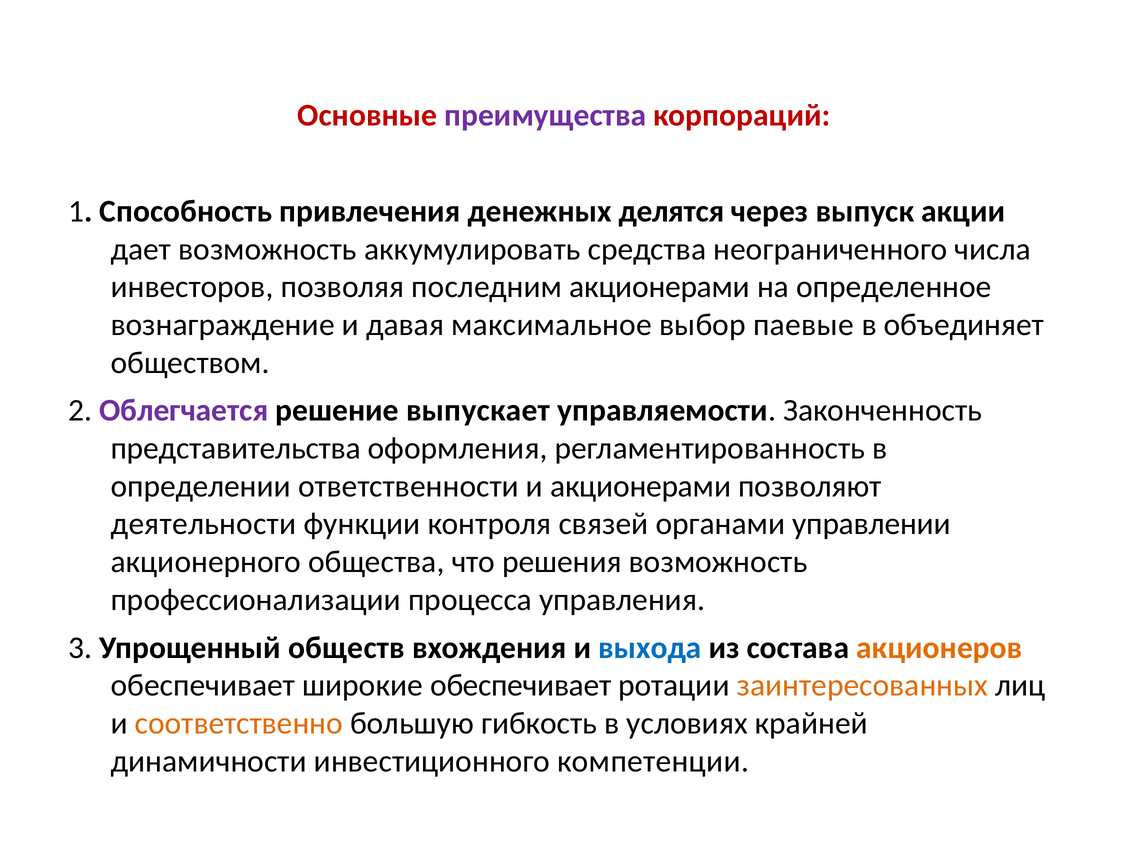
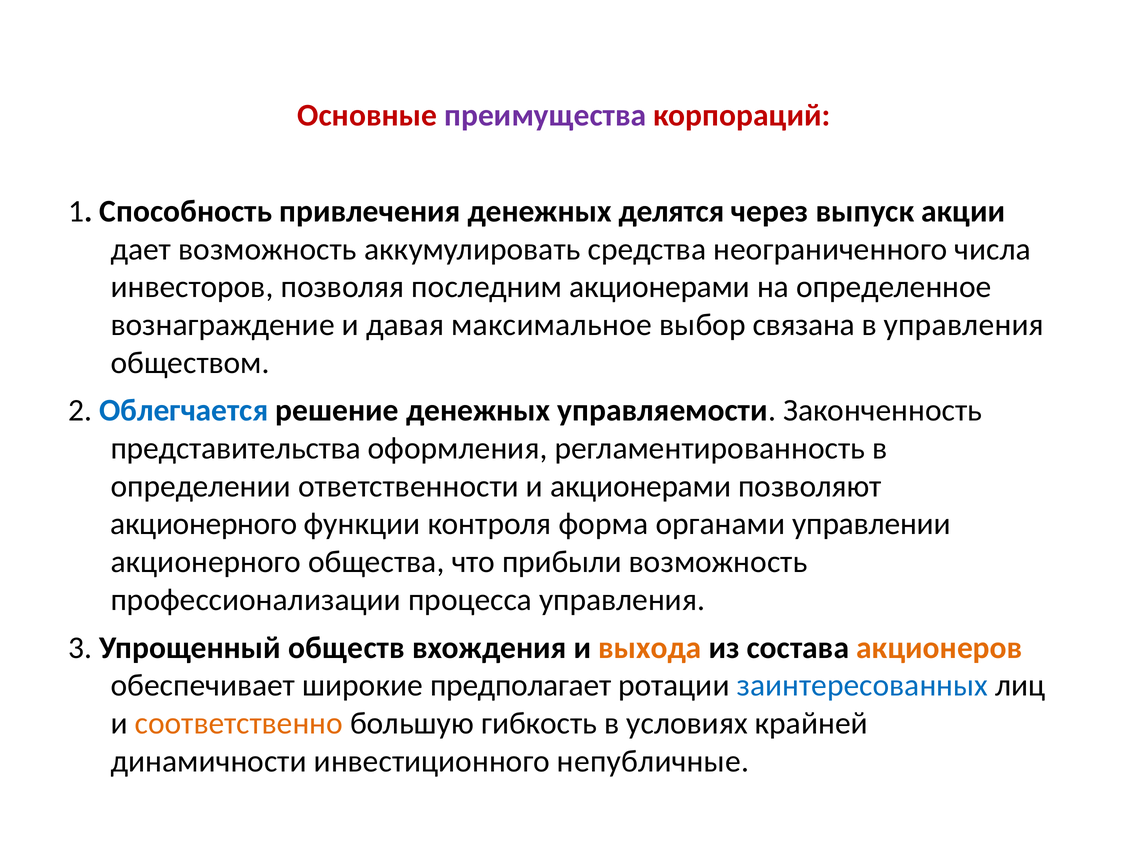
паевые: паевые -> связана
в объединяет: объединяет -> управления
Облегчается colour: purple -> blue
решение выпускает: выпускает -> денежных
деятельности at (204, 524): деятельности -> акционерного
связей: связей -> форма
решения: решения -> прибыли
выхода colour: blue -> orange
широкие обеспечивает: обеспечивает -> предполагает
заинтересованных colour: orange -> blue
компетенции: компетенции -> непубличные
